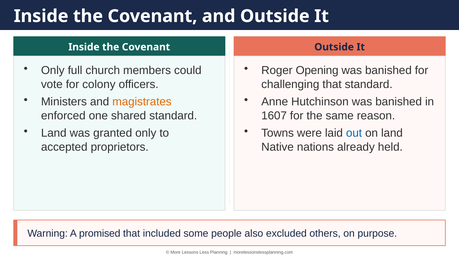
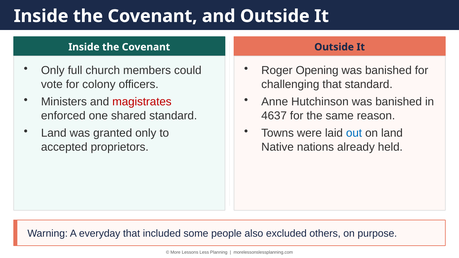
magistrates colour: orange -> red
1607: 1607 -> 4637
promised: promised -> everyday
